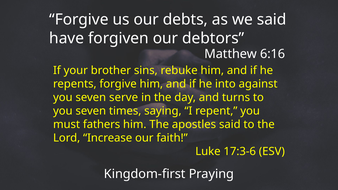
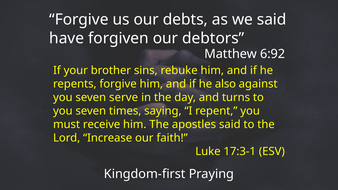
6:16: 6:16 -> 6:92
into: into -> also
fathers: fathers -> receive
17:3-6: 17:3-6 -> 17:3-1
